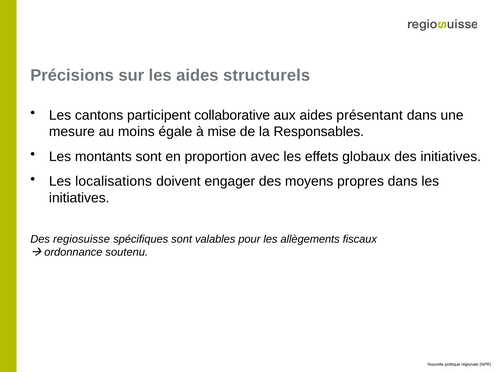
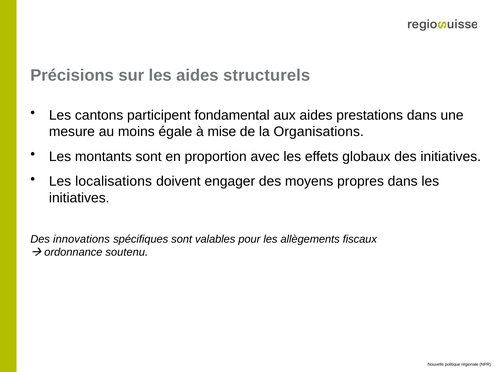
collaborative: collaborative -> fondamental
présentant: présentant -> prestations
Responsables: Responsables -> Organisations
regiosuisse: regiosuisse -> innovations
